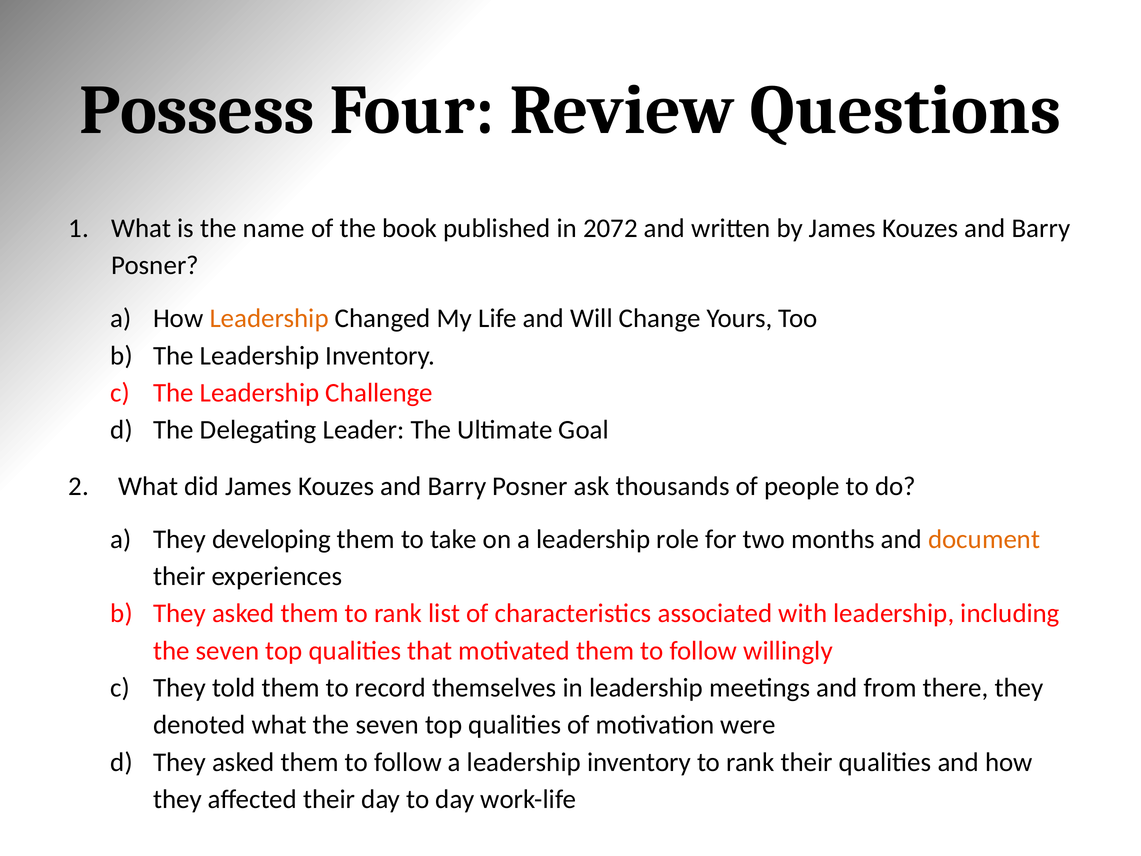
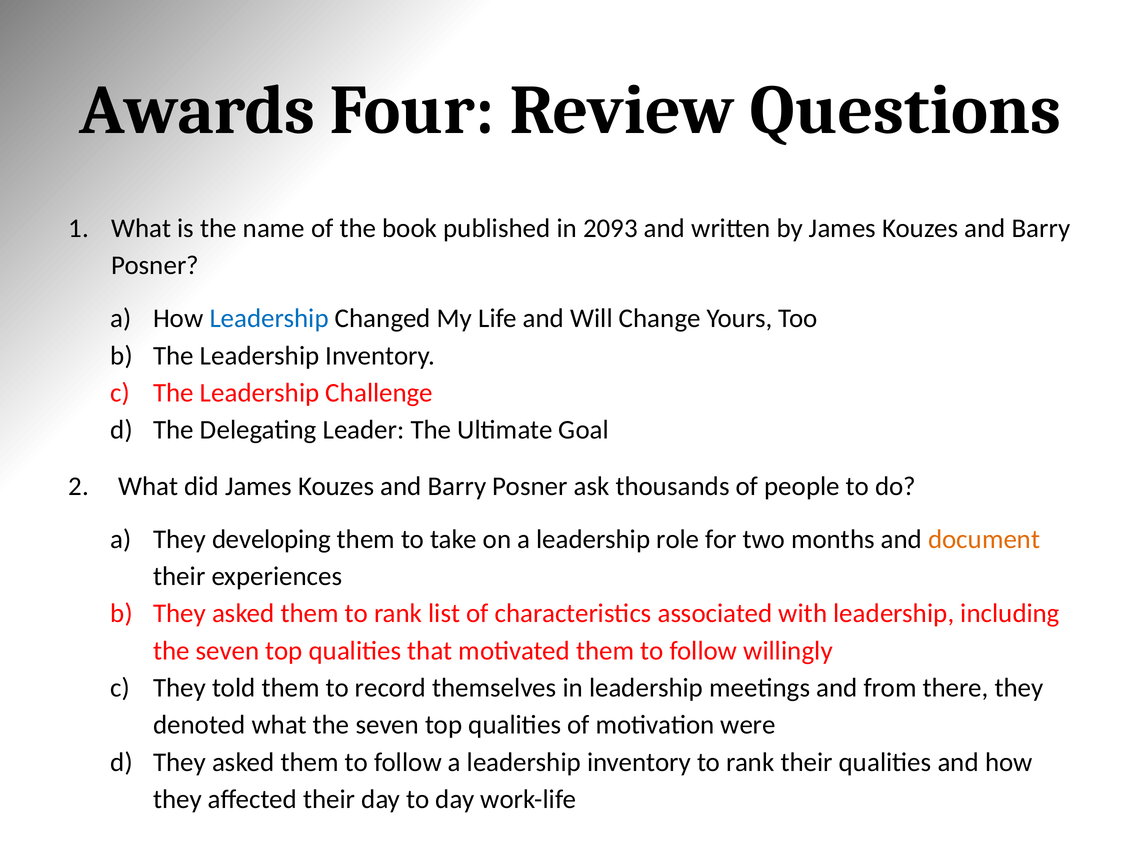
Possess: Possess -> Awards
2072: 2072 -> 2093
Leadership at (269, 318) colour: orange -> blue
